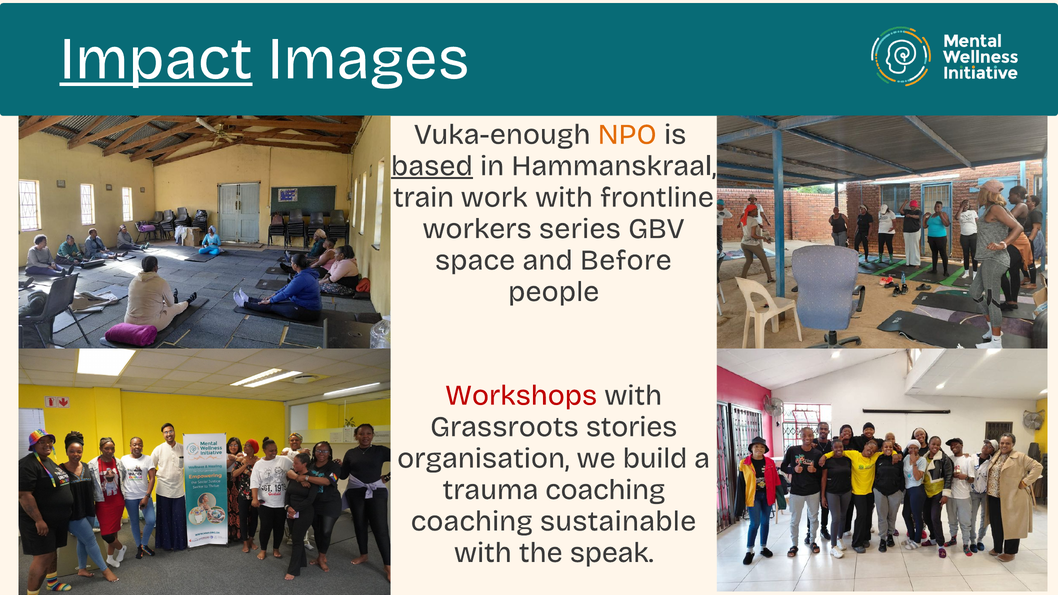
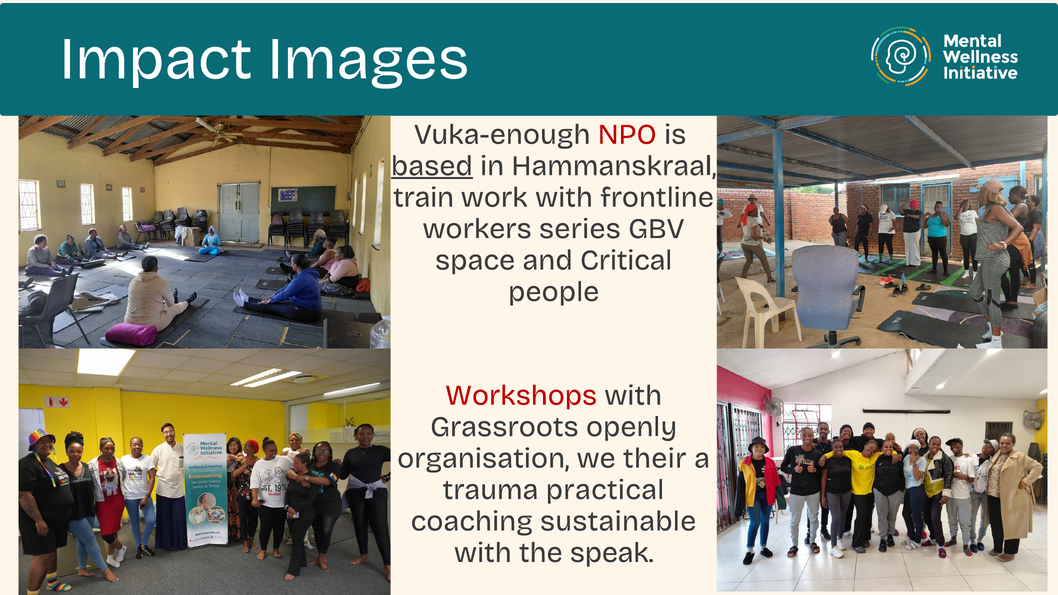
Impact underline: present -> none
NPO colour: orange -> red
Before: Before -> Critical
stories: stories -> openly
build: build -> their
trauma coaching: coaching -> practical
